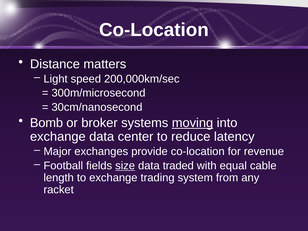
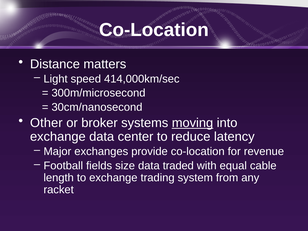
200,000km/sec: 200,000km/sec -> 414,000km/sec
Bomb: Bomb -> Other
size underline: present -> none
